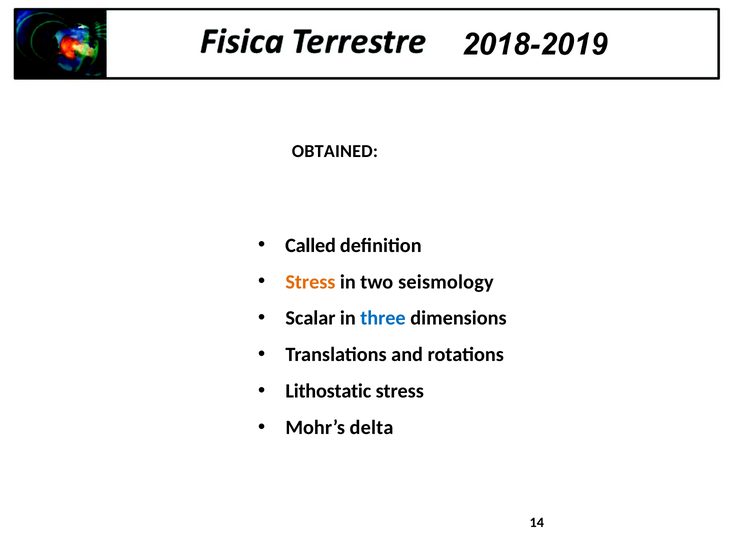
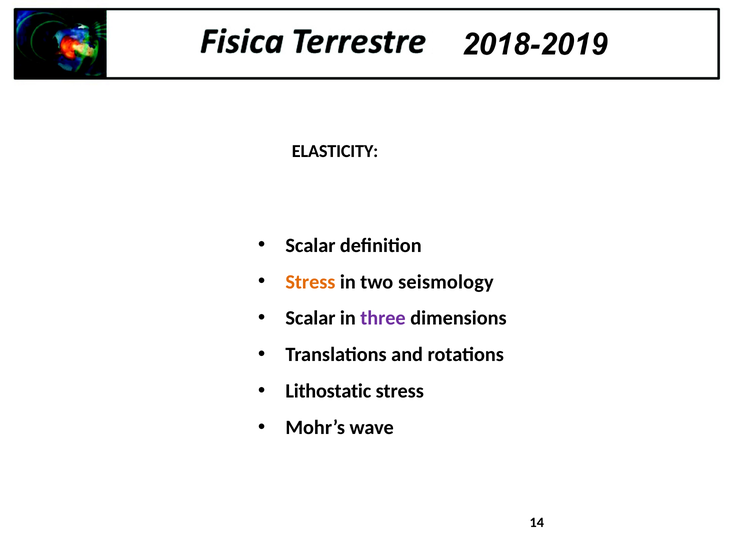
OBTAINED: OBTAINED -> ELASTICITY
Called at (311, 245): Called -> Scalar
three colour: blue -> purple
delta: delta -> wave
